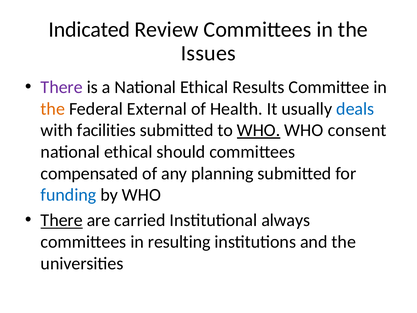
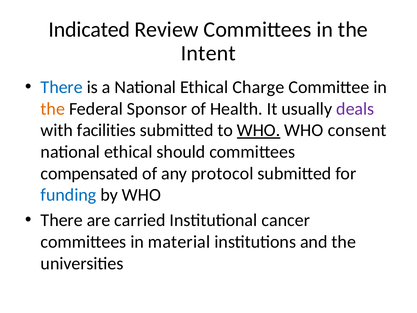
Issues: Issues -> Intent
There at (62, 87) colour: purple -> blue
Results: Results -> Charge
External: External -> Sponsor
deals colour: blue -> purple
planning: planning -> protocol
There at (62, 220) underline: present -> none
always: always -> cancer
resulting: resulting -> material
